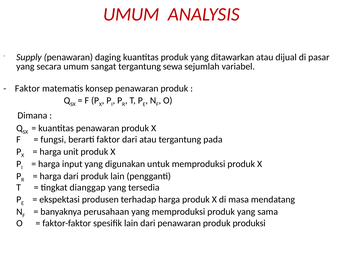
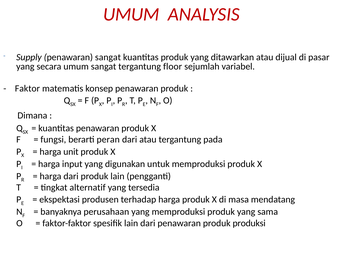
penawaran daging: daging -> sangat
sewa: sewa -> floor
berarti faktor: faktor -> peran
dianggap: dianggap -> alternatif
